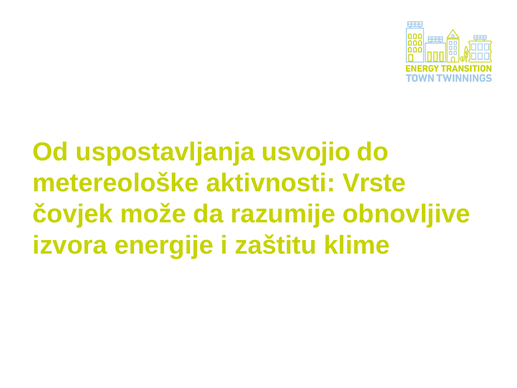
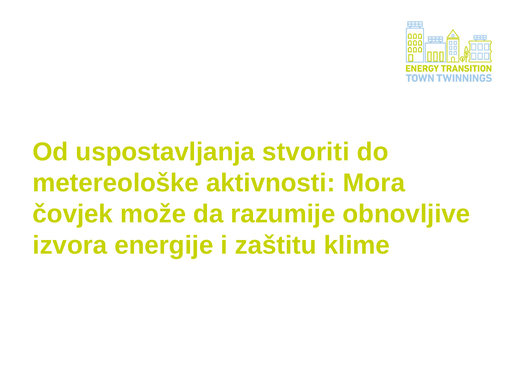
usvojio: usvojio -> stvoriti
Vrste: Vrste -> Mora
